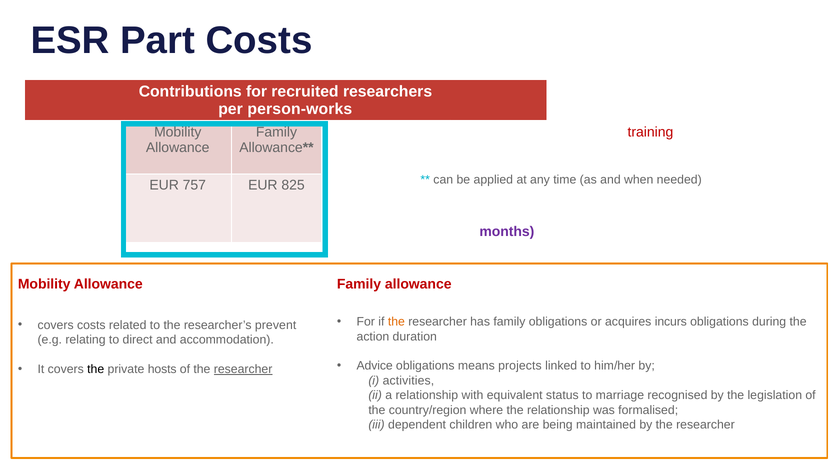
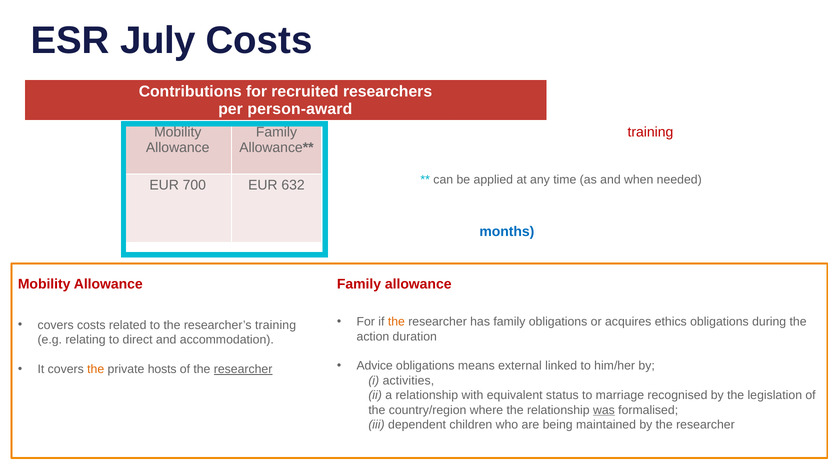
Part: Part -> July
person-works: person-works -> person-award
757: 757 -> 700
825: 825 -> 632
months colour: purple -> blue
incurs: incurs -> ethics
researcher’s prevent: prevent -> training
projects: projects -> external
the at (96, 369) colour: black -> orange
was underline: none -> present
